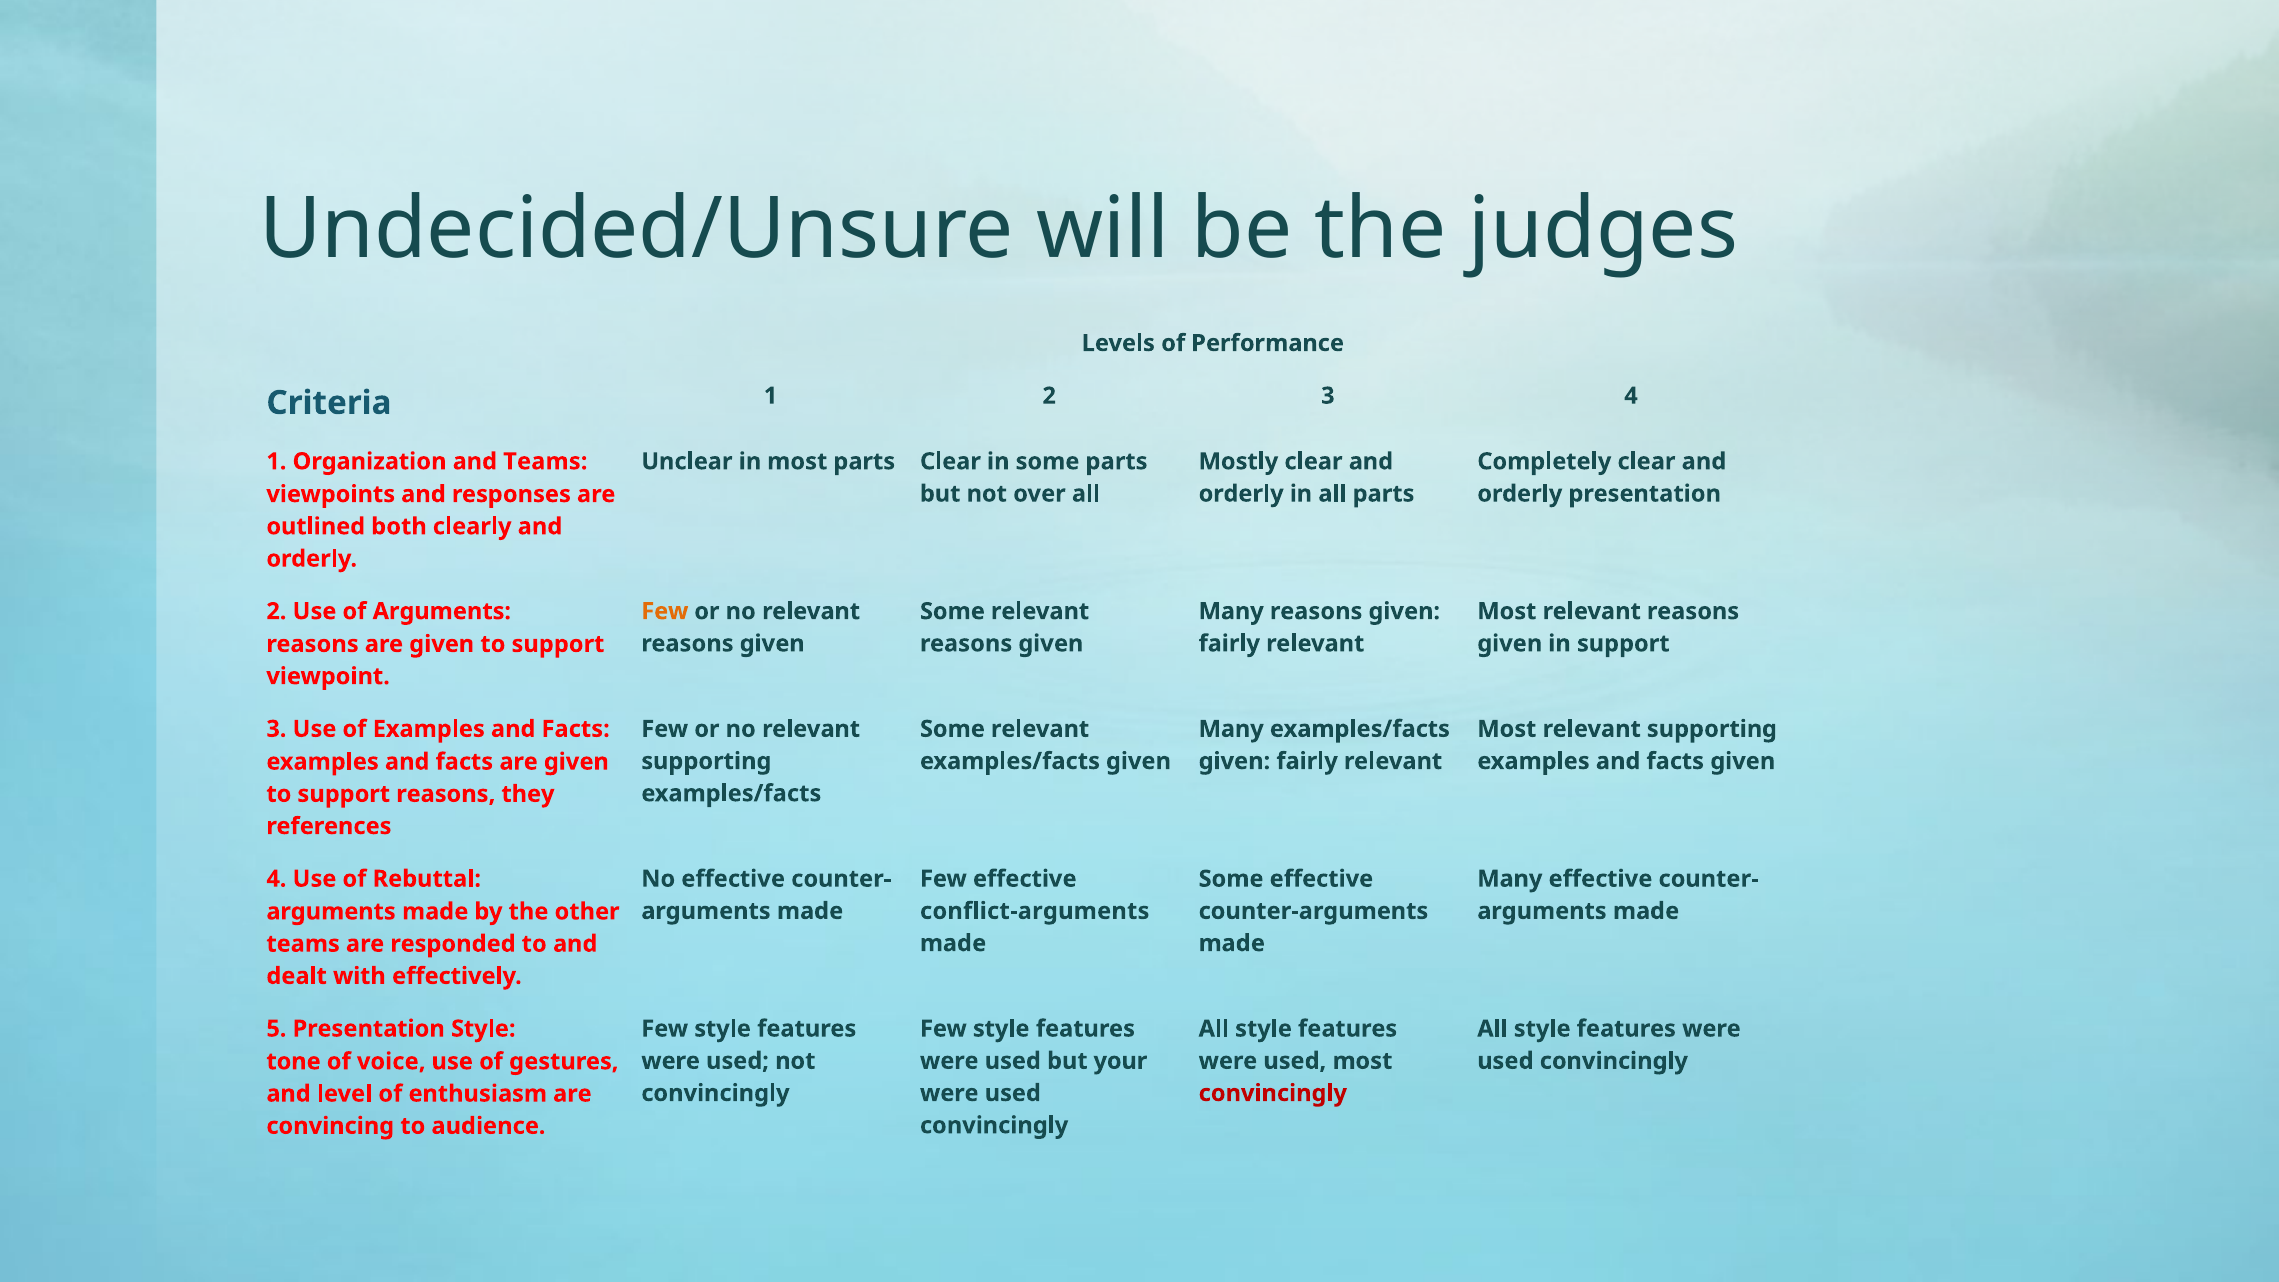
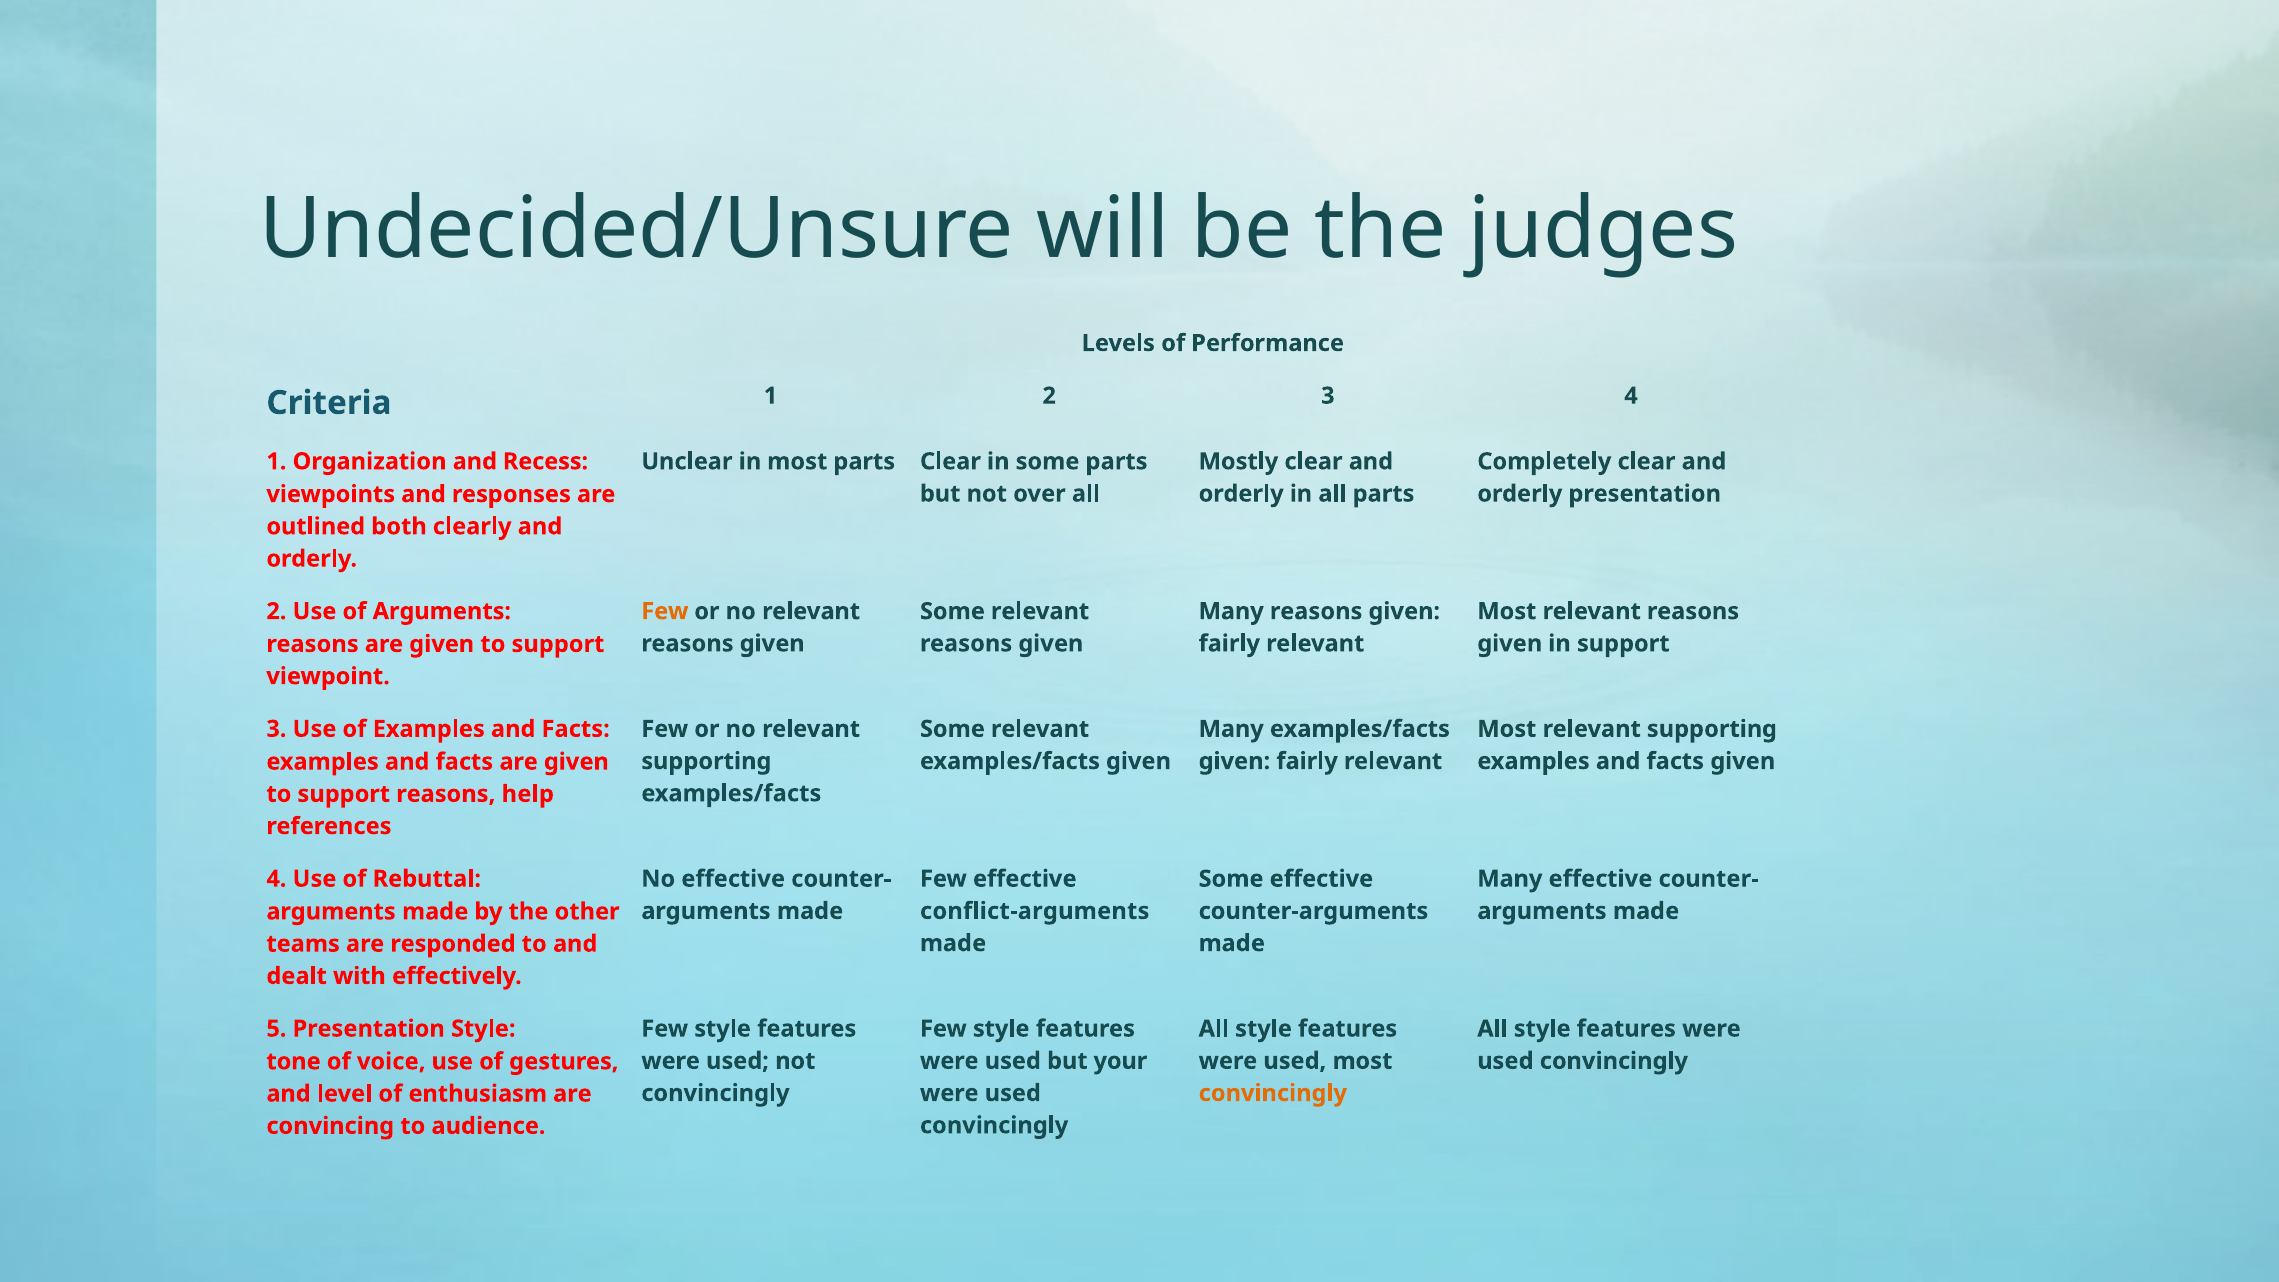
and Teams: Teams -> Recess
they: they -> help
convincingly at (1273, 1093) colour: red -> orange
